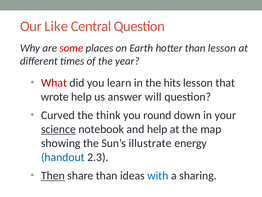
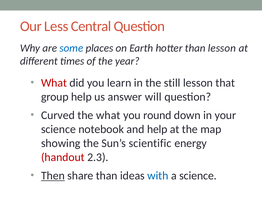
Like: Like -> Less
some colour: red -> blue
hits: hits -> still
wrote: wrote -> group
the think: think -> what
science at (58, 129) underline: present -> none
illustrate: illustrate -> scientific
handout colour: blue -> red
a sharing: sharing -> science
